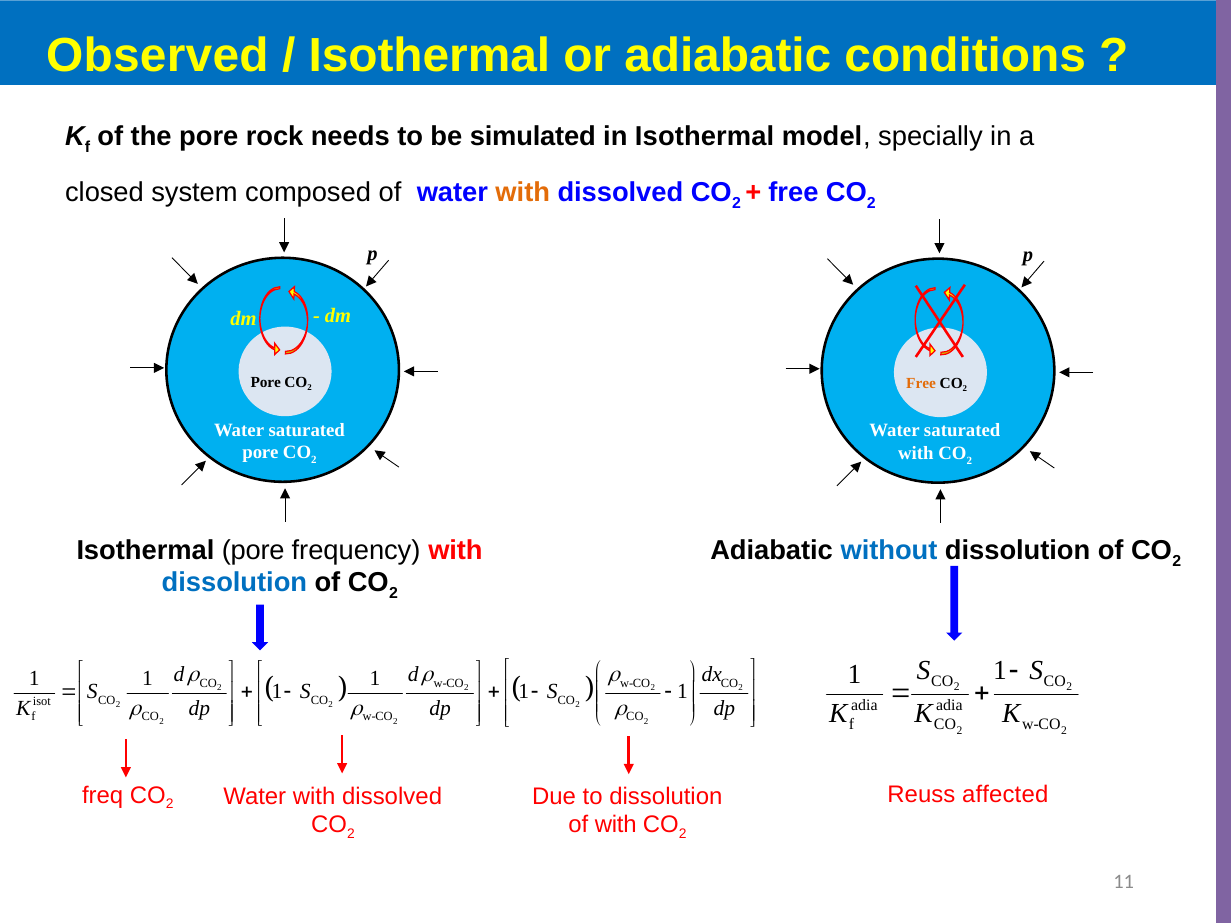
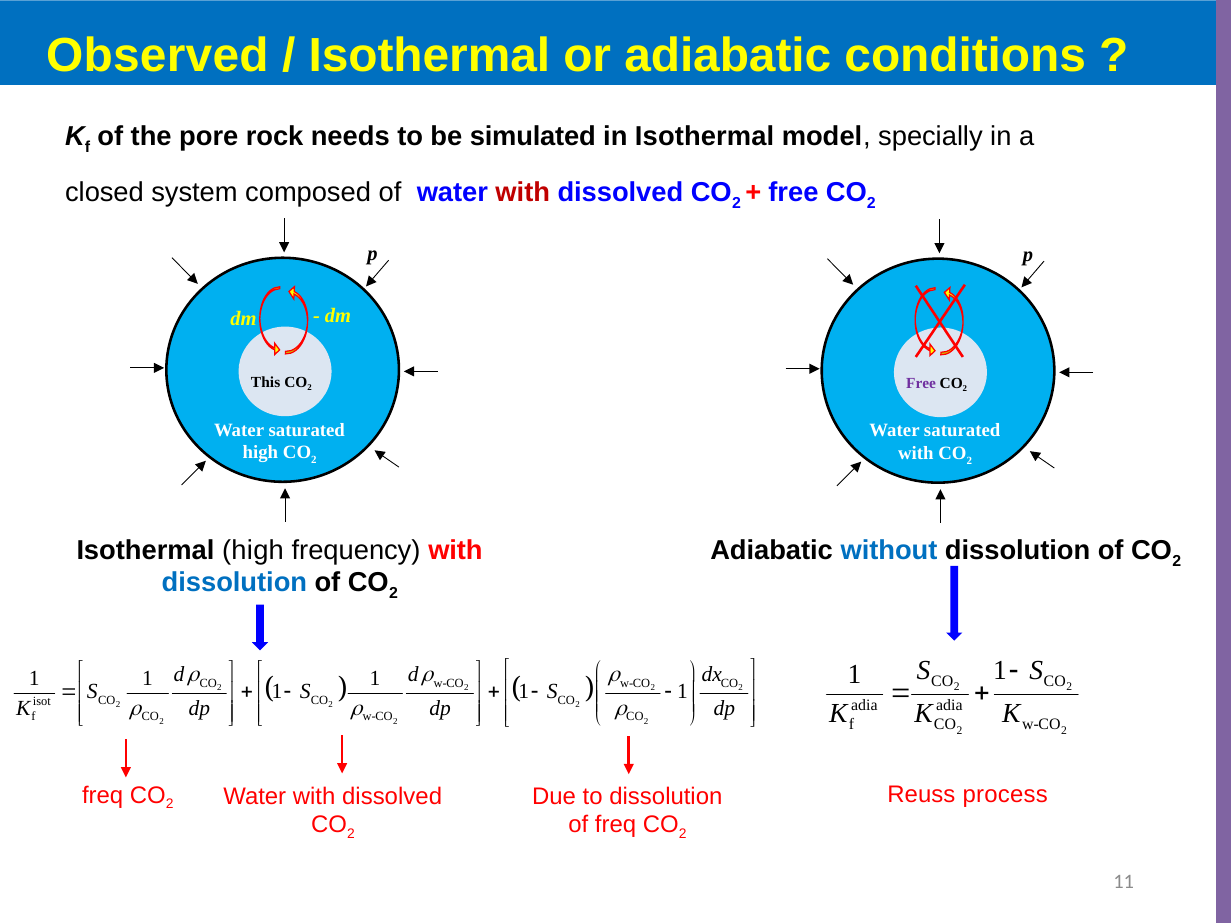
with at (523, 193) colour: orange -> red
Pore at (266, 382): Pore -> This
Free at (921, 383) colour: orange -> purple
pore at (260, 453): pore -> high
Isothermal pore: pore -> high
affected: affected -> process
of with: with -> freq
